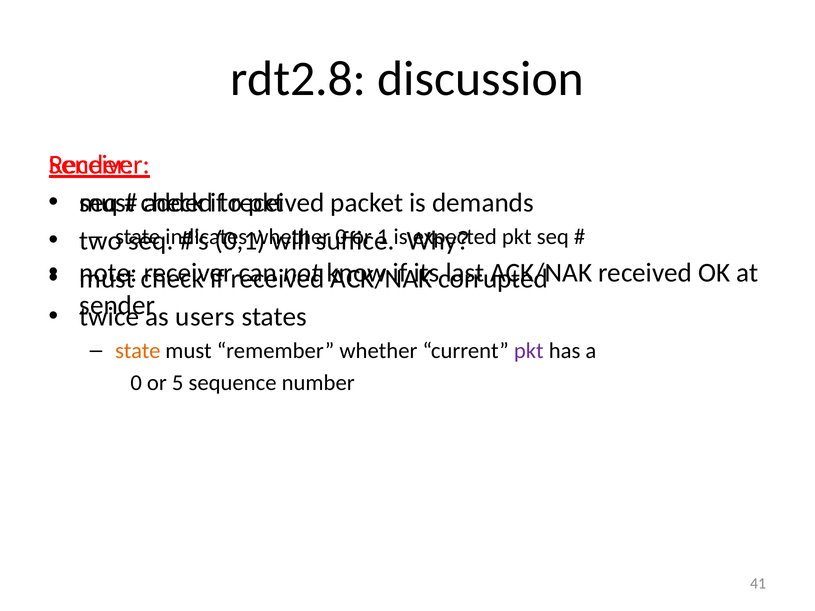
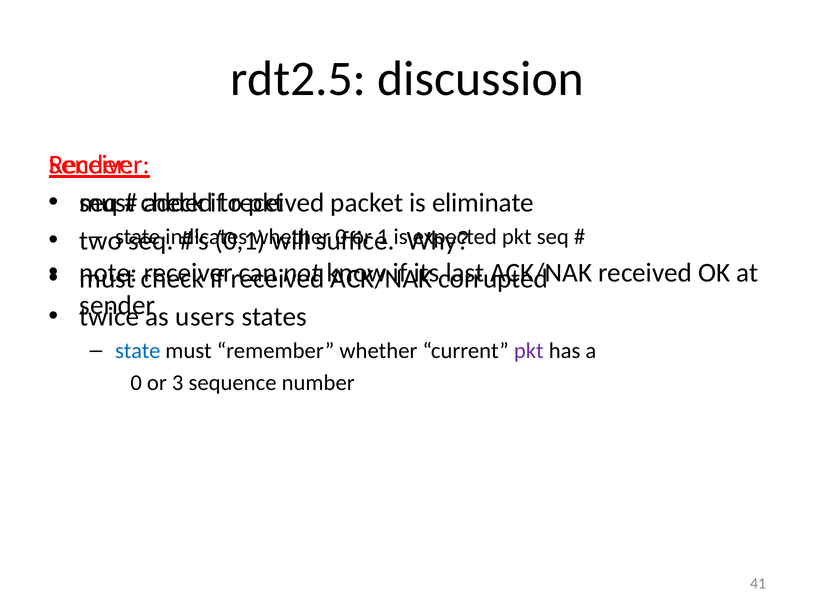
rdt2.8: rdt2.8 -> rdt2.5
demands: demands -> eliminate
state at (138, 351) colour: orange -> blue
5: 5 -> 3
